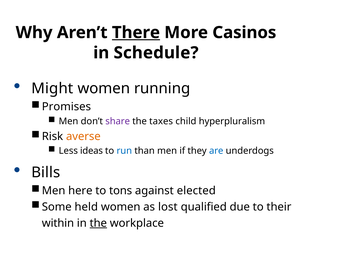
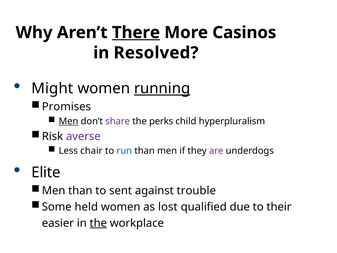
Schedule: Schedule -> Resolved
running underline: none -> present
Men at (69, 121) underline: none -> present
taxes: taxes -> perks
averse colour: orange -> purple
ideas: ideas -> chair
are colour: blue -> purple
Bills: Bills -> Elite
Men here: here -> than
tons: tons -> sent
elected: elected -> trouble
within: within -> easier
